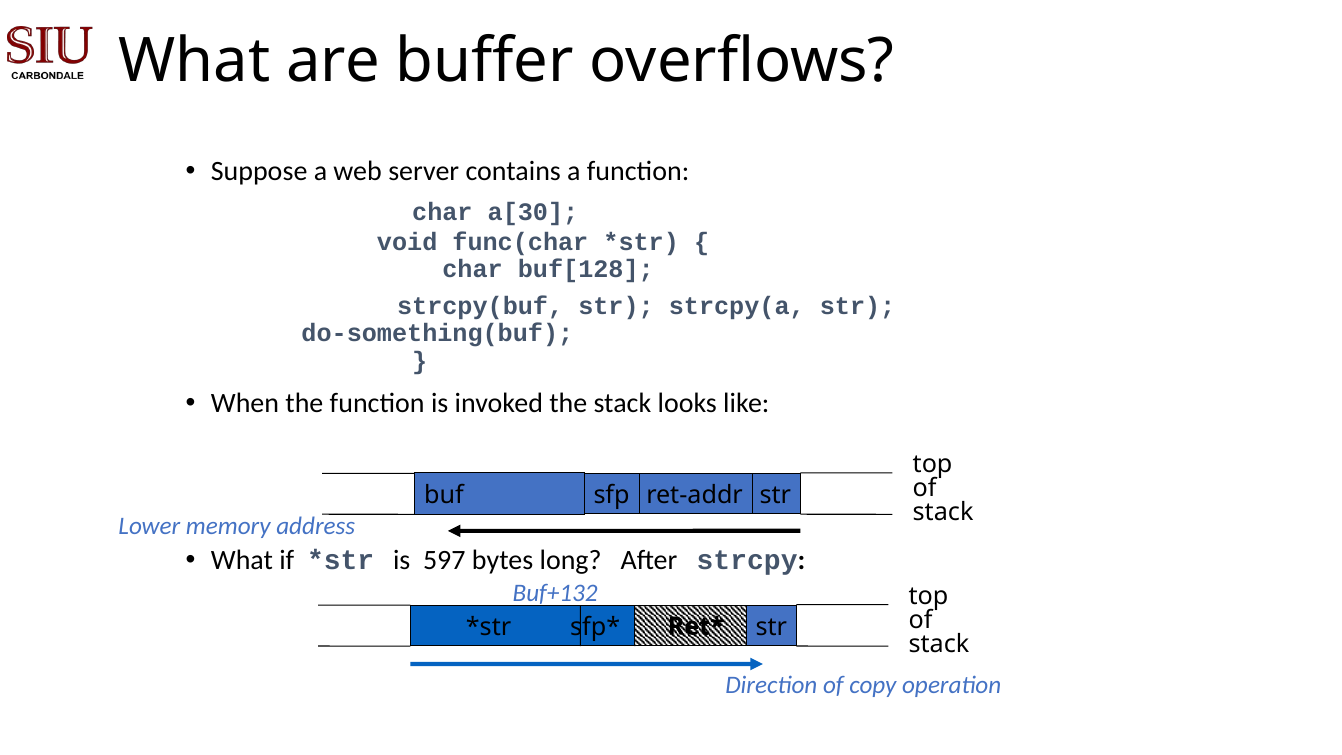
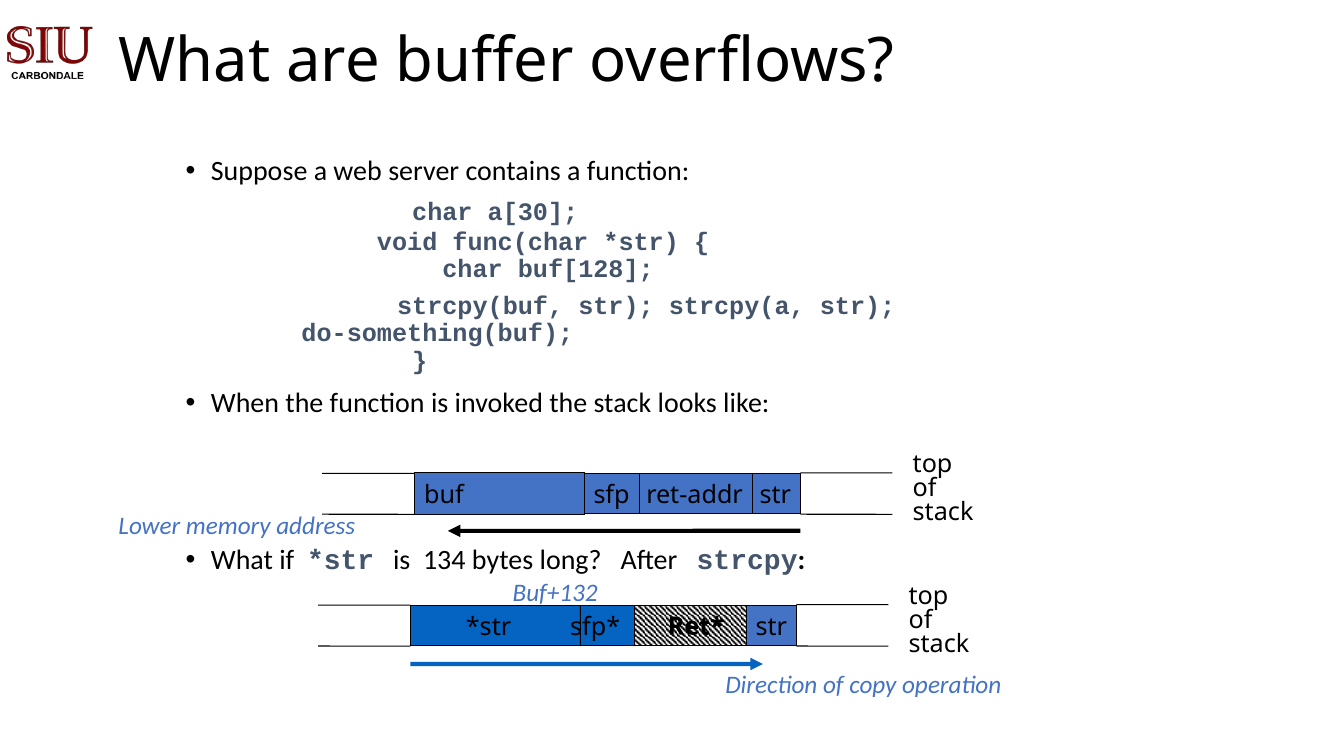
597: 597 -> 134
